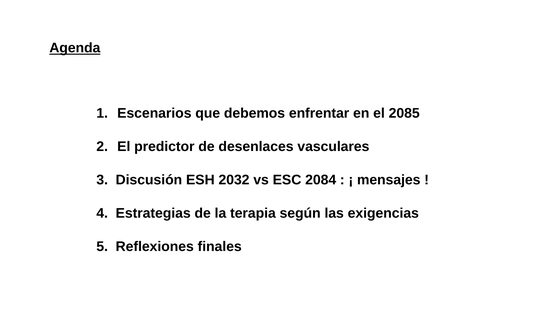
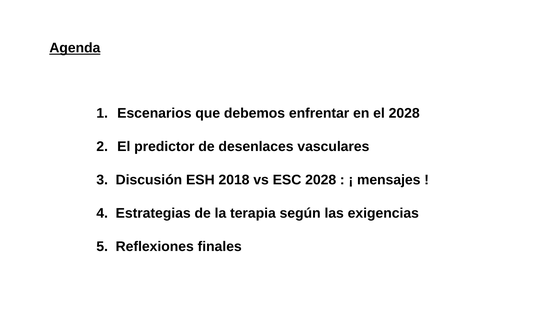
el 2085: 2085 -> 2028
2032: 2032 -> 2018
ESC 2084: 2084 -> 2028
